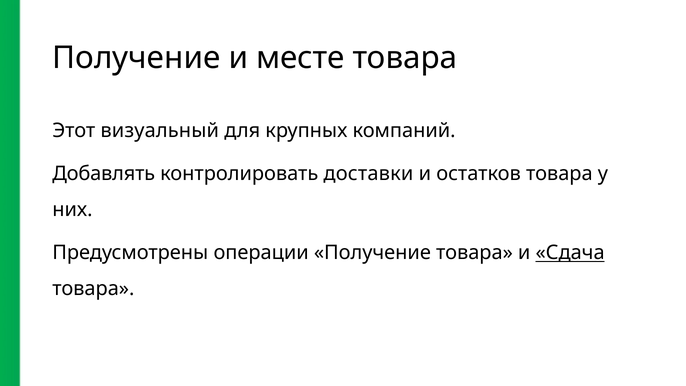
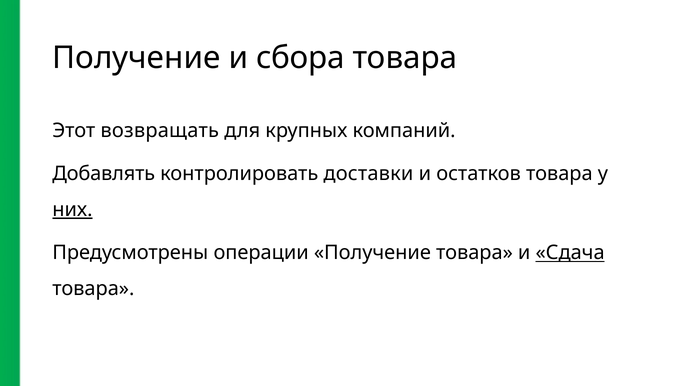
месте: месте -> сбора
визуальный: визуальный -> возвращать
них underline: none -> present
